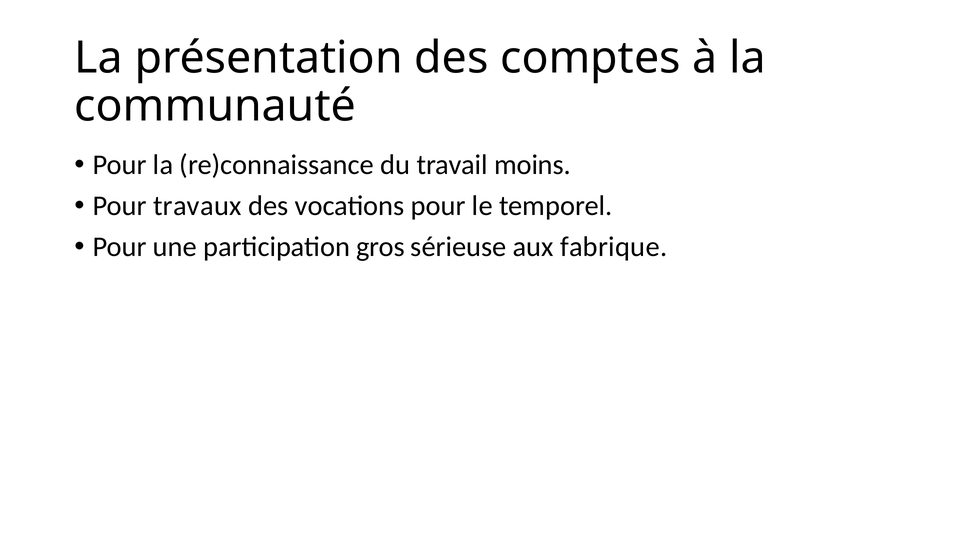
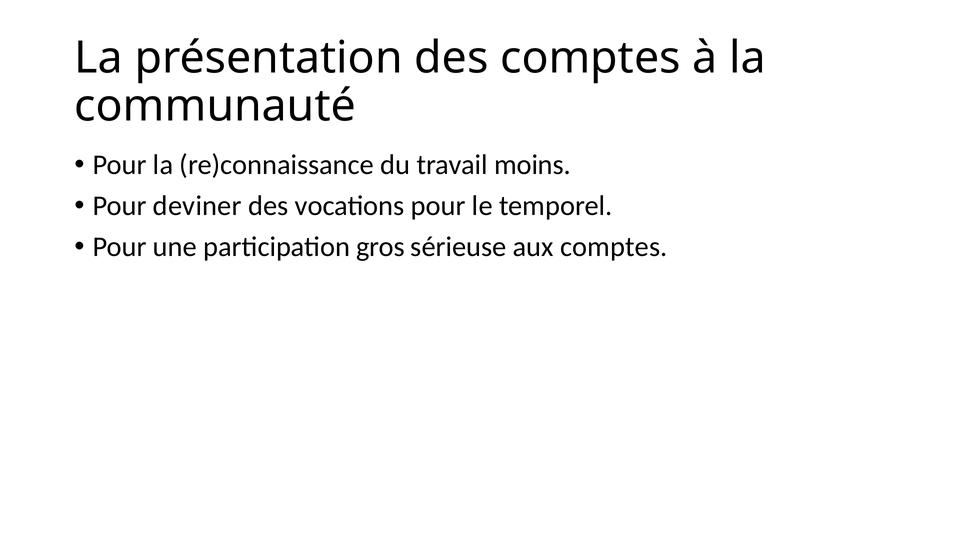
travaux: travaux -> deviner
aux fabrique: fabrique -> comptes
